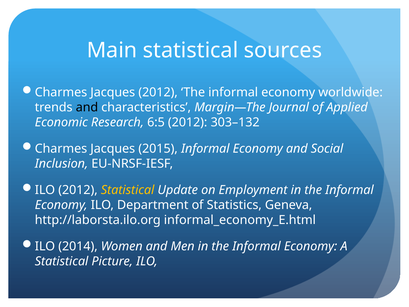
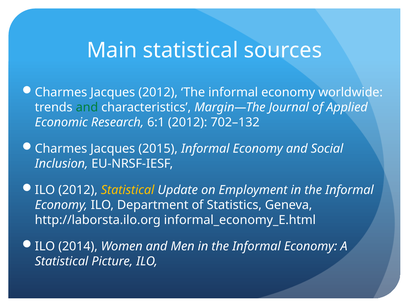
and at (87, 107) colour: black -> green
6:5: 6:5 -> 6:1
303–132: 303–132 -> 702–132
